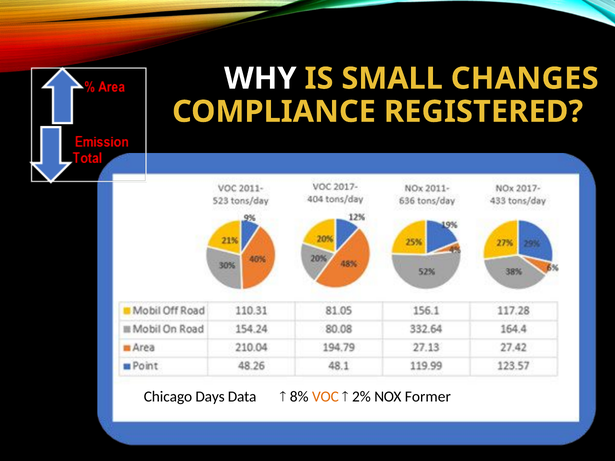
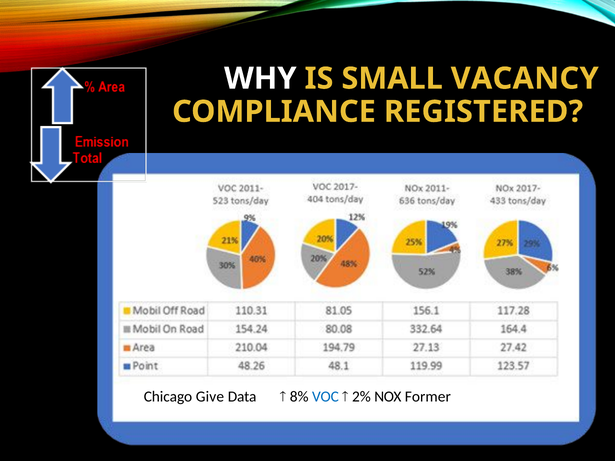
CHANGES: CHANGES -> VACANCY
Days: Days -> Give
VOC colour: orange -> blue
